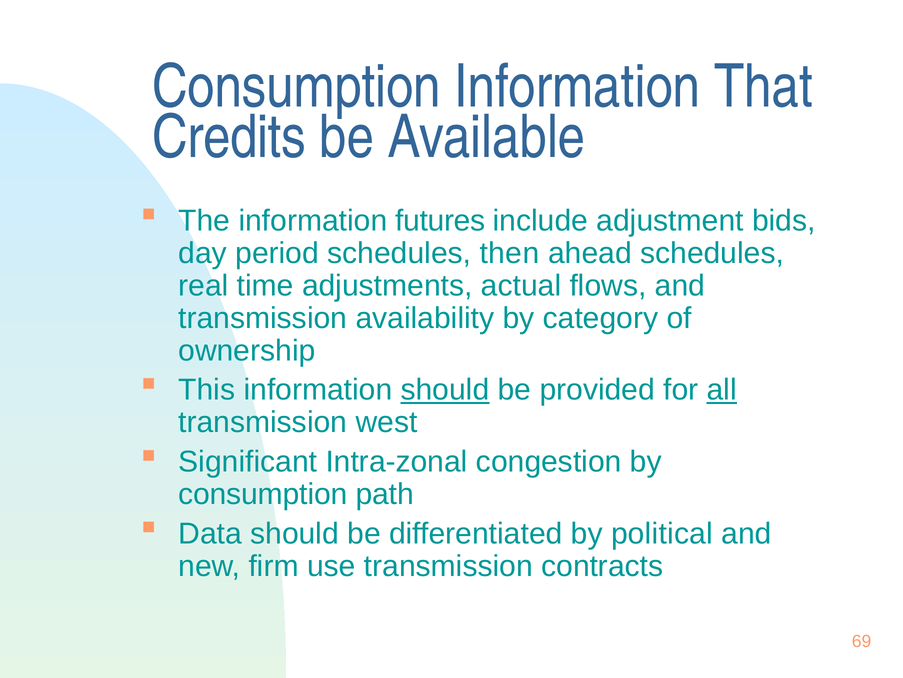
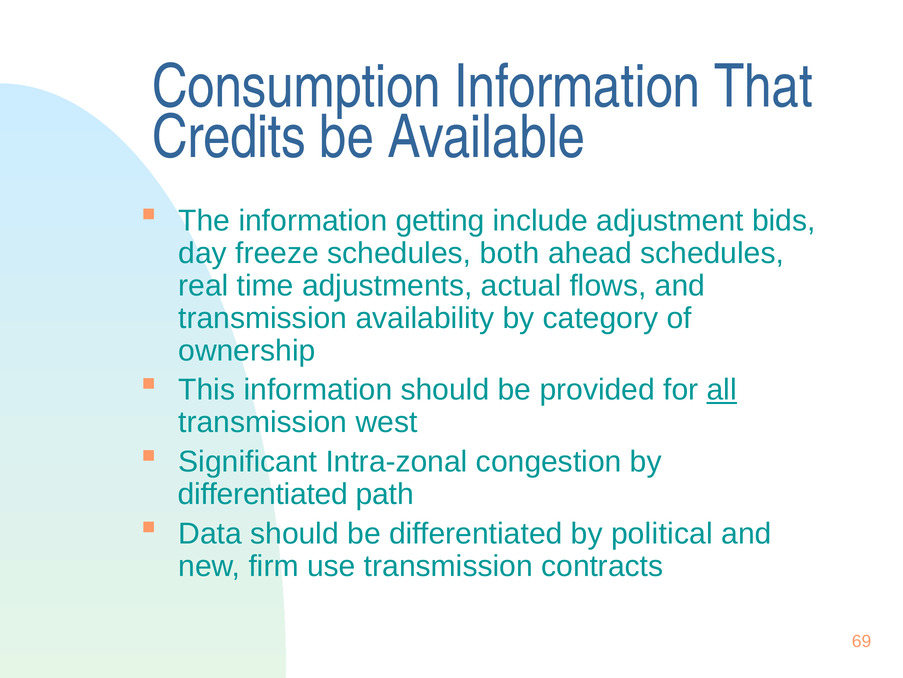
futures: futures -> getting
period: period -> freeze
then: then -> both
should at (445, 390) underline: present -> none
consumption at (263, 494): consumption -> differentiated
